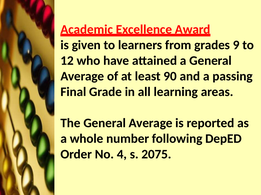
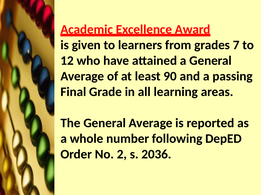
9: 9 -> 7
4: 4 -> 2
2075: 2075 -> 2036
